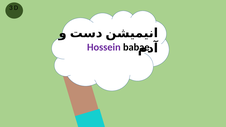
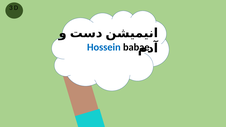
Hossein colour: purple -> blue
